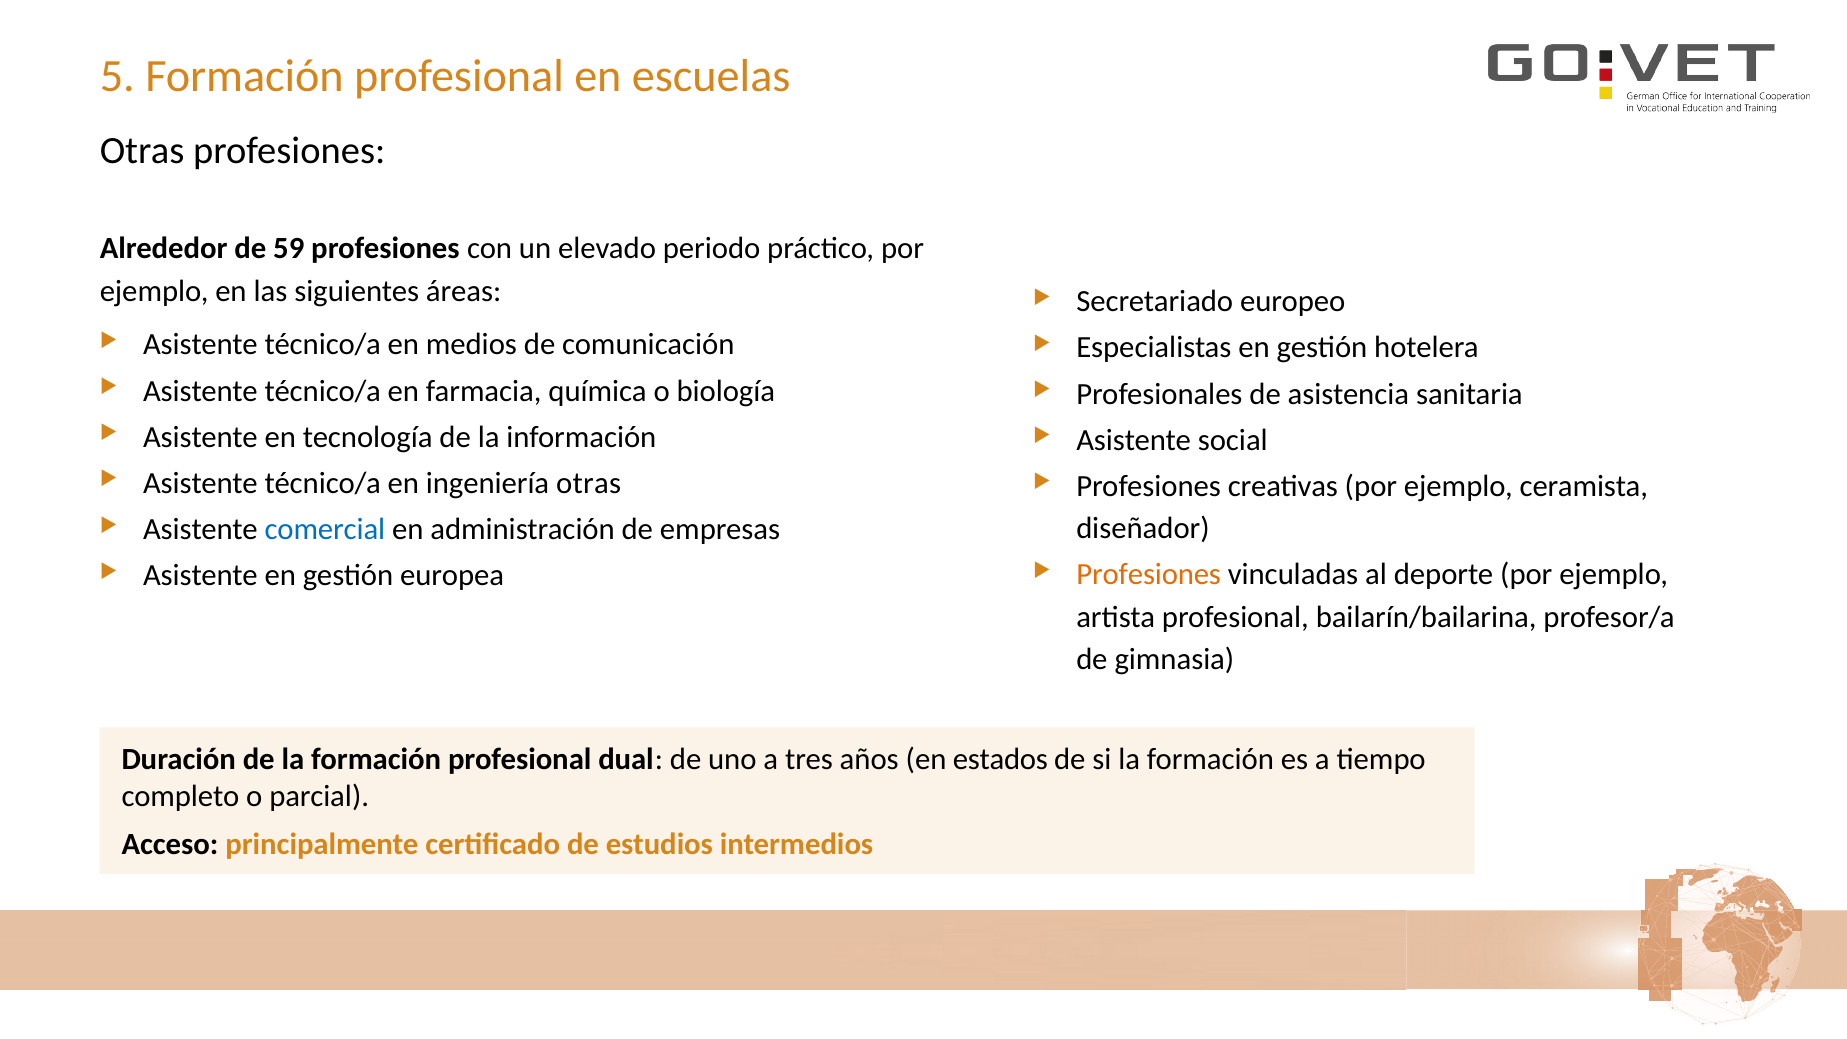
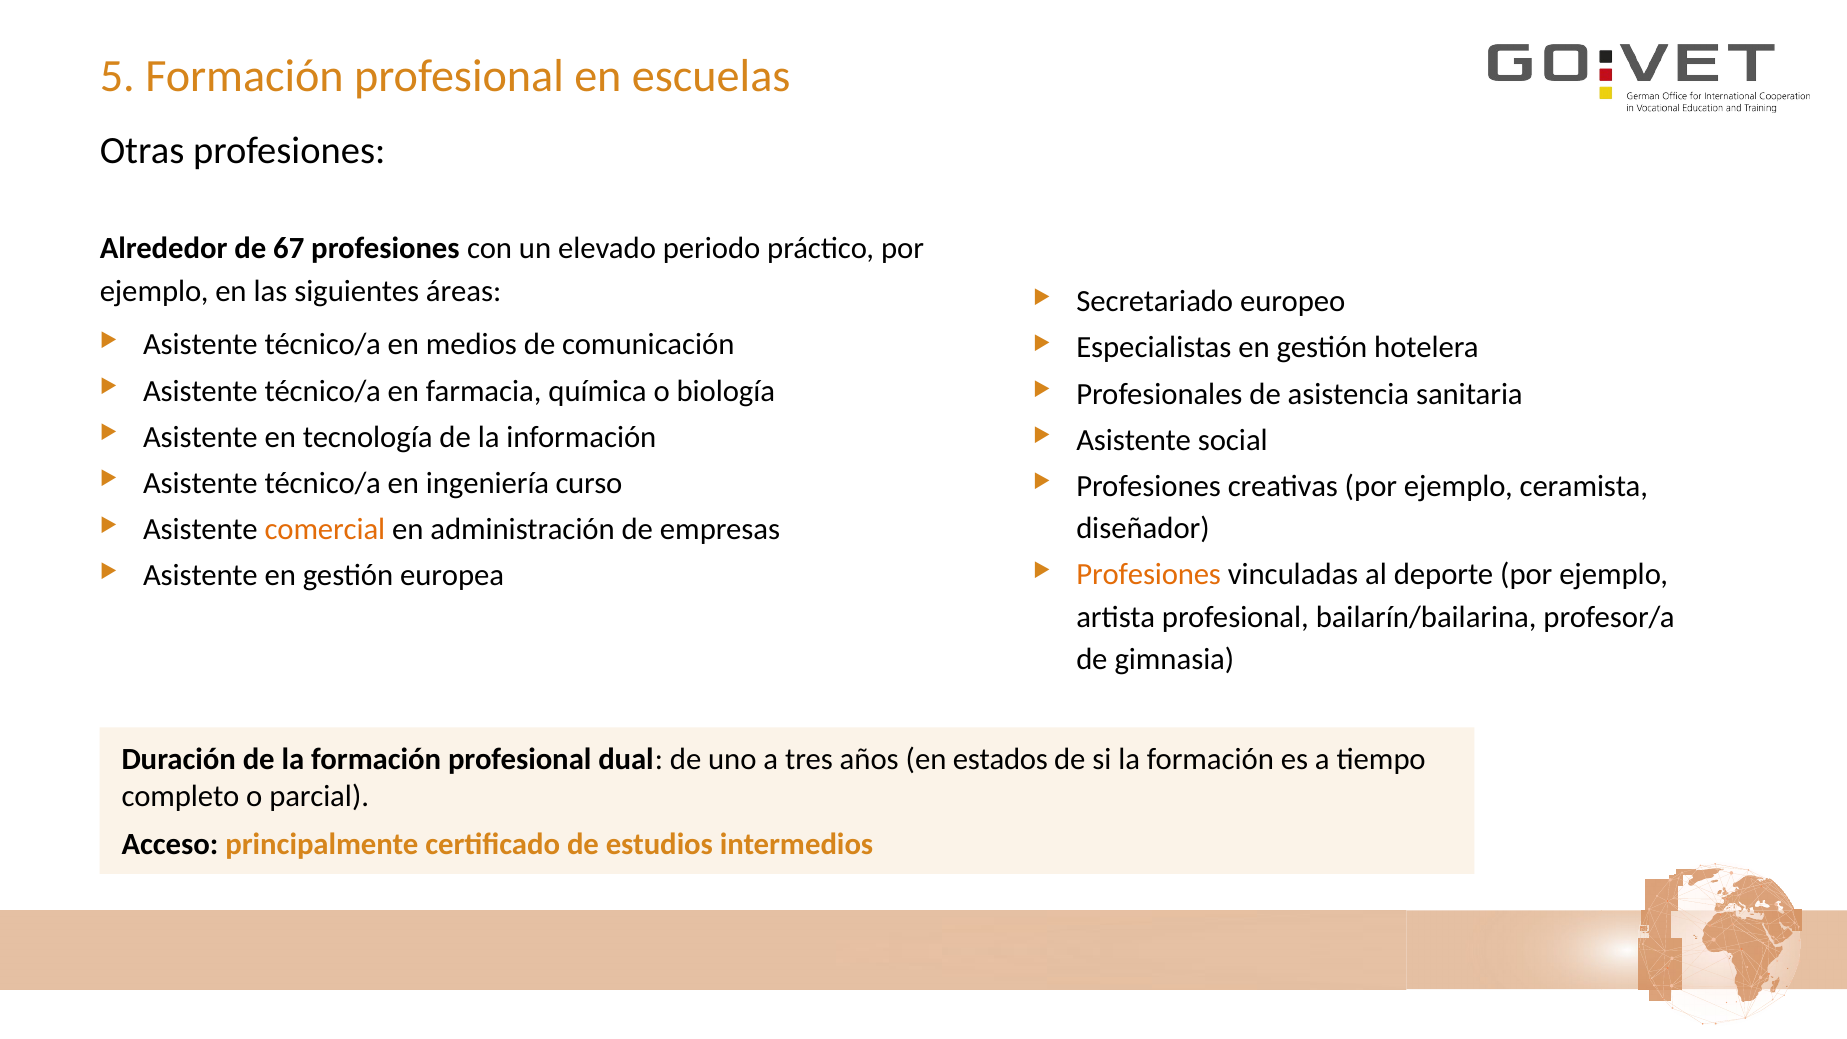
59: 59 -> 67
ingeniería otras: otras -> curso
comercial colour: blue -> orange
